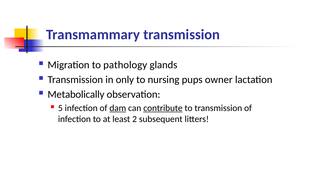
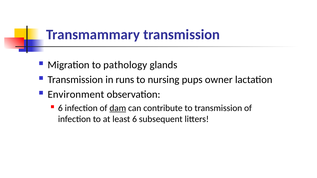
only: only -> runs
Metabolically: Metabolically -> Environment
5 at (60, 108): 5 -> 6
contribute underline: present -> none
least 2: 2 -> 6
